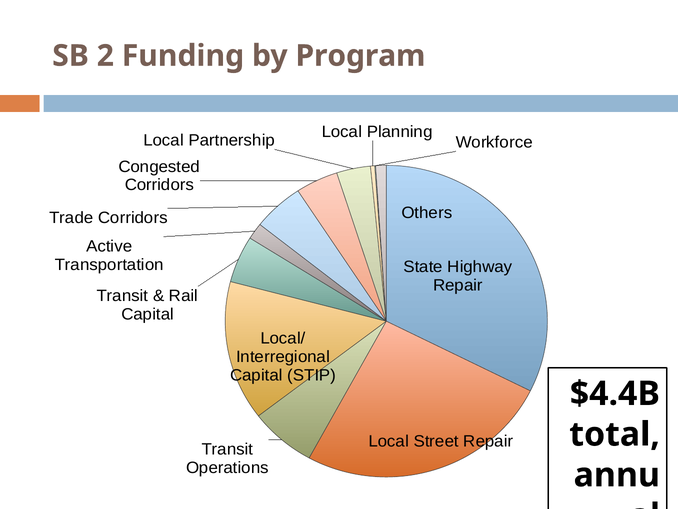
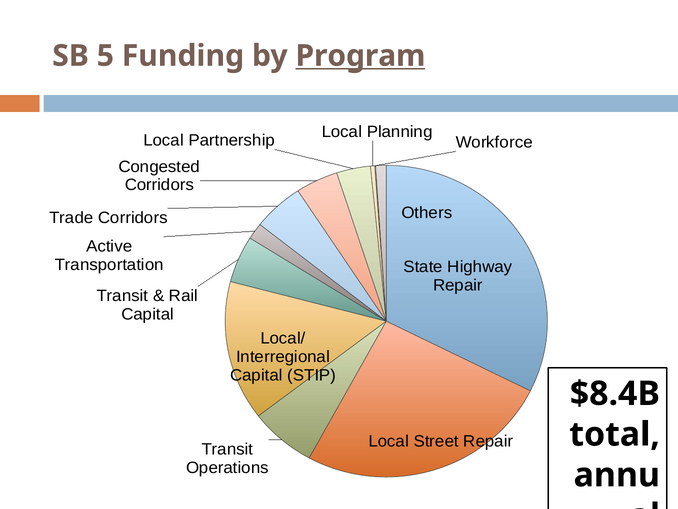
2: 2 -> 5
Program underline: none -> present
$4.4B: $4.4B -> $8.4B
